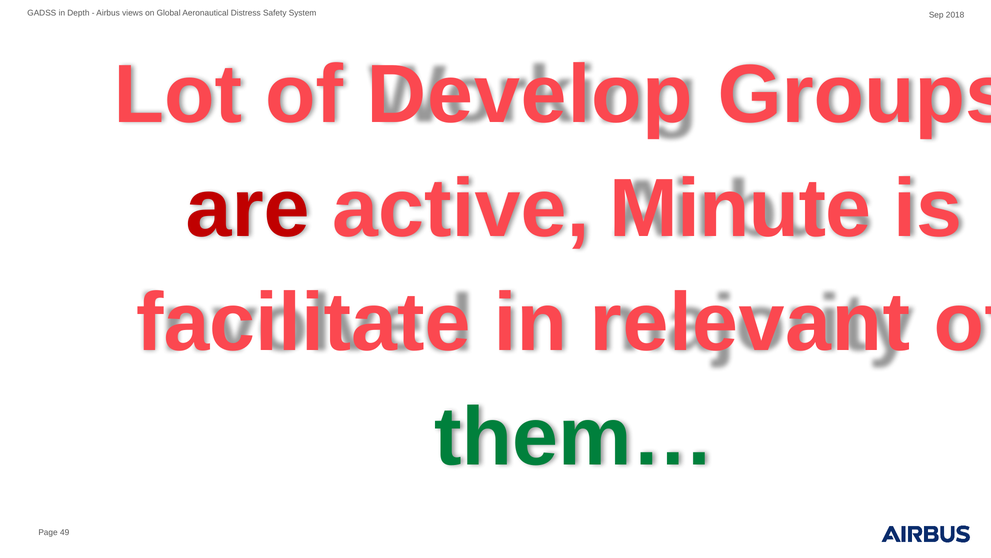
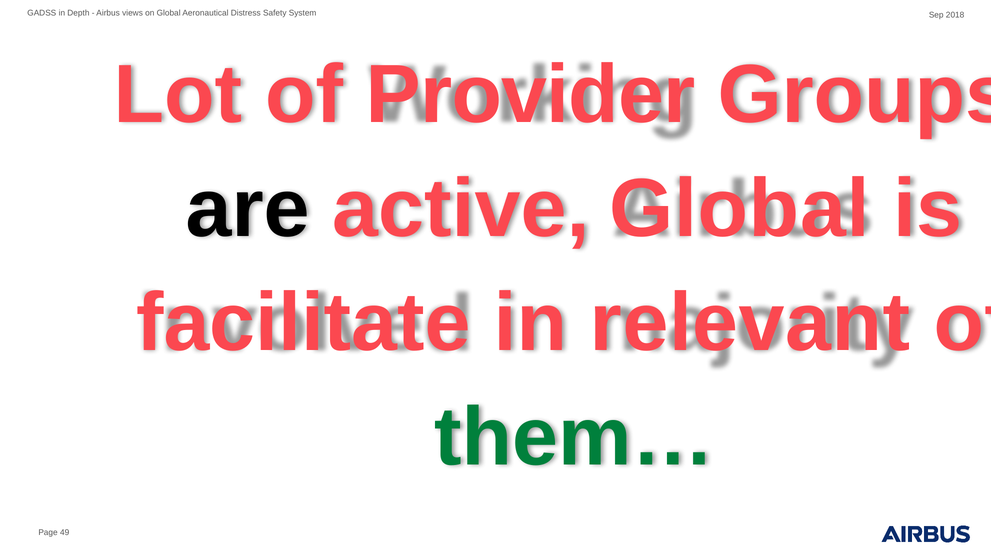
Develop: Develop -> Provider
are colour: red -> black
active Minute: Minute -> Global
